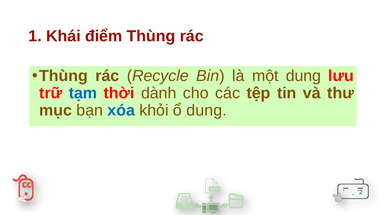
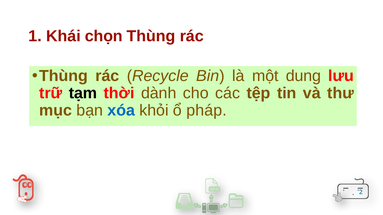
điểm: điểm -> chọn
tạm colour: blue -> black
ổ dung: dung -> pháp
